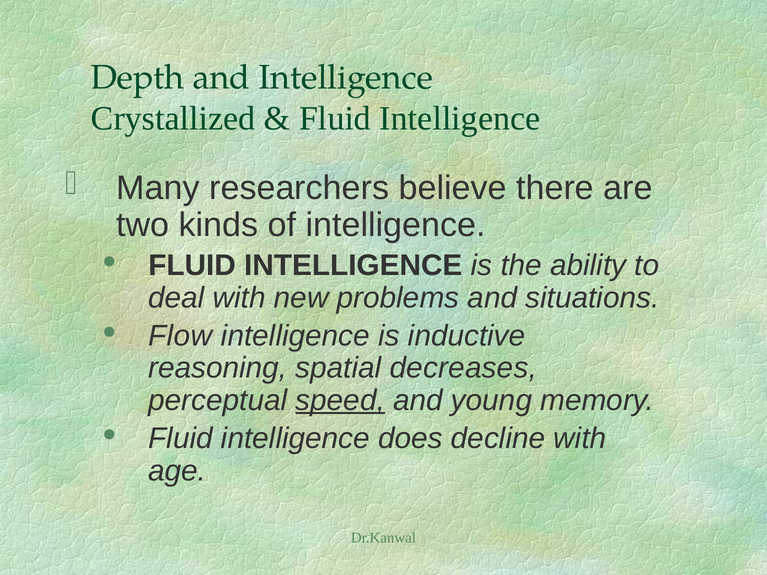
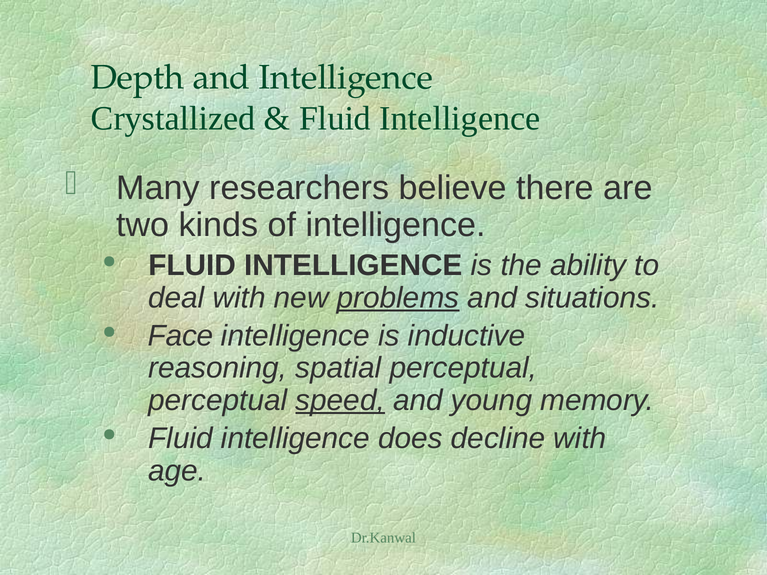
problems underline: none -> present
Flow: Flow -> Face
spatial decreases: decreases -> perceptual
